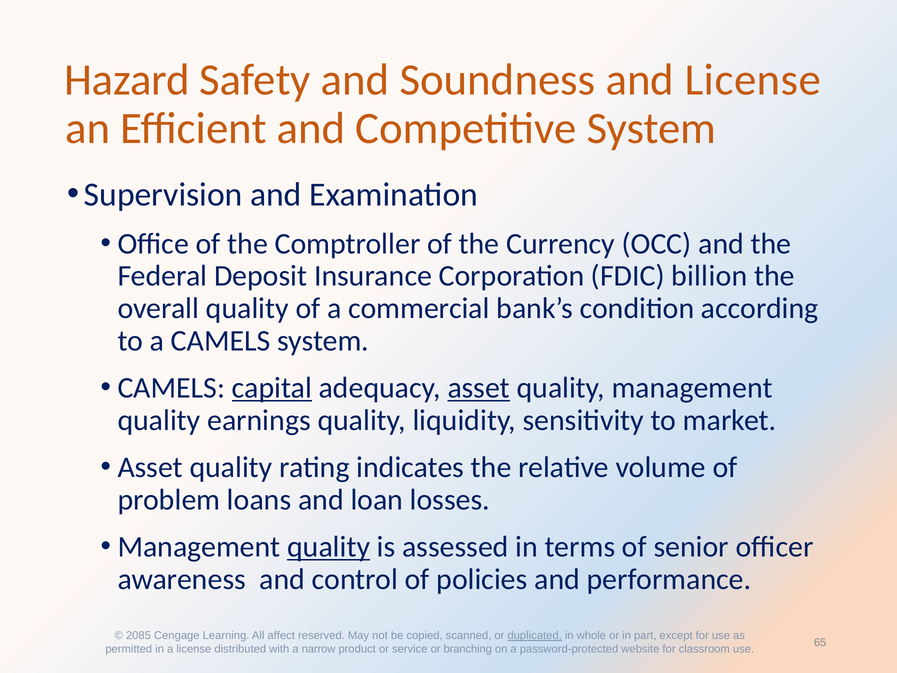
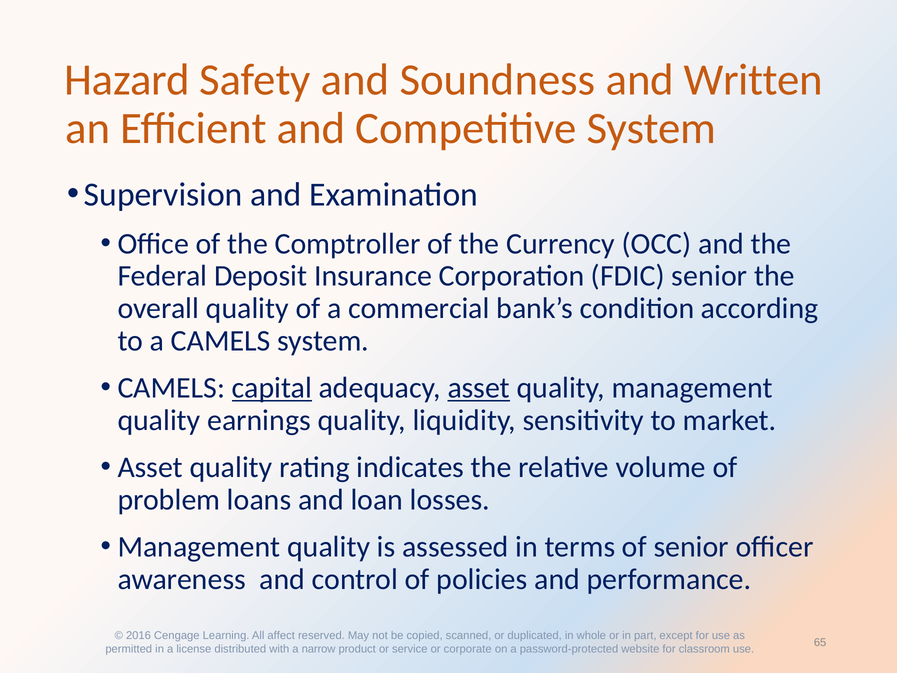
and License: License -> Written
FDIC billion: billion -> senior
quality at (329, 547) underline: present -> none
2085: 2085 -> 2016
duplicated underline: present -> none
branching: branching -> corporate
